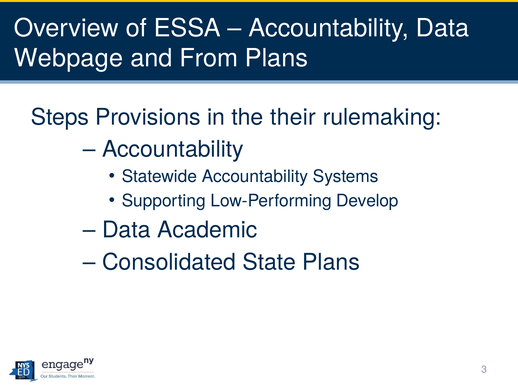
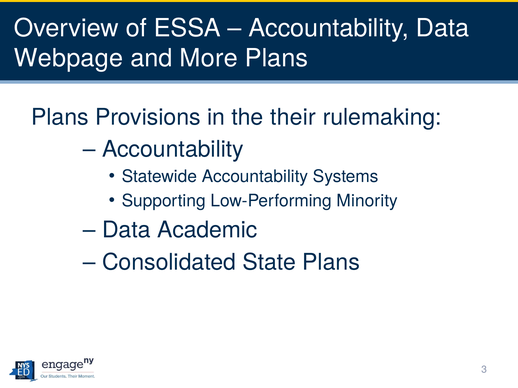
From: From -> More
Steps at (60, 117): Steps -> Plans
Develop: Develop -> Minority
